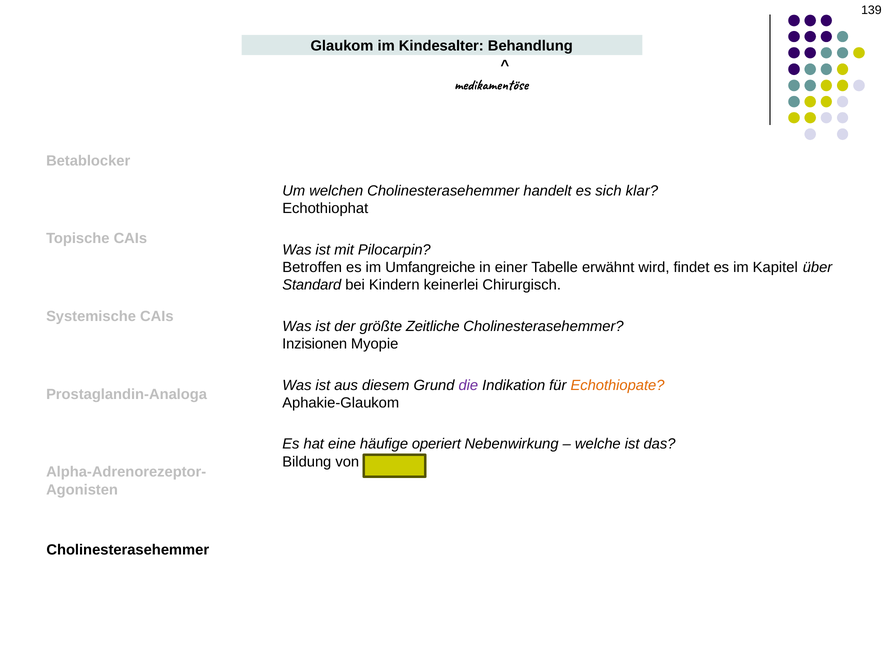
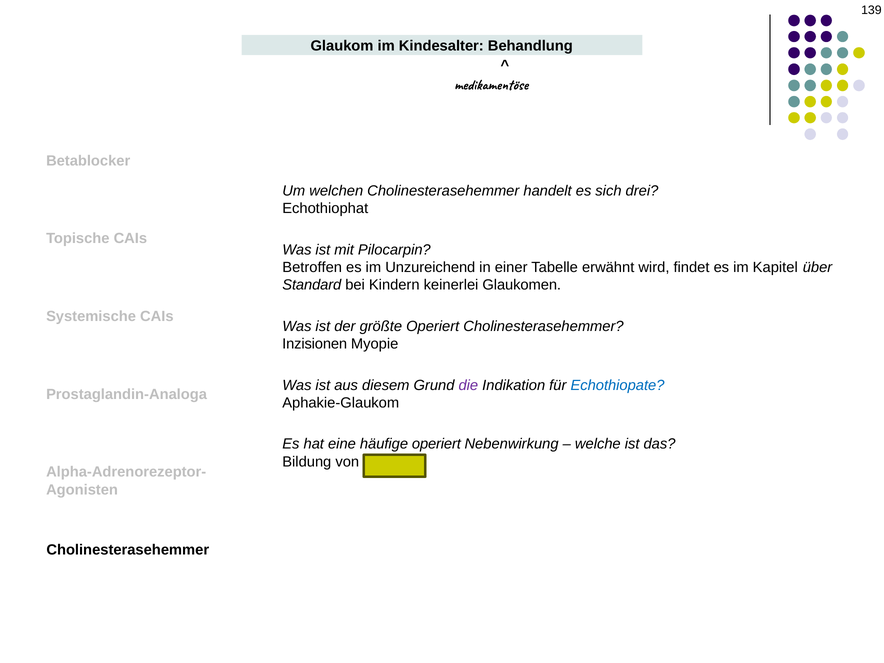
klar: klar -> drei
Umfangreiche: Umfangreiche -> Unzureichend
Chirurgisch: Chirurgisch -> Glaukomen
größte Zeitliche: Zeitliche -> Operiert
Echothiopate colour: orange -> blue
